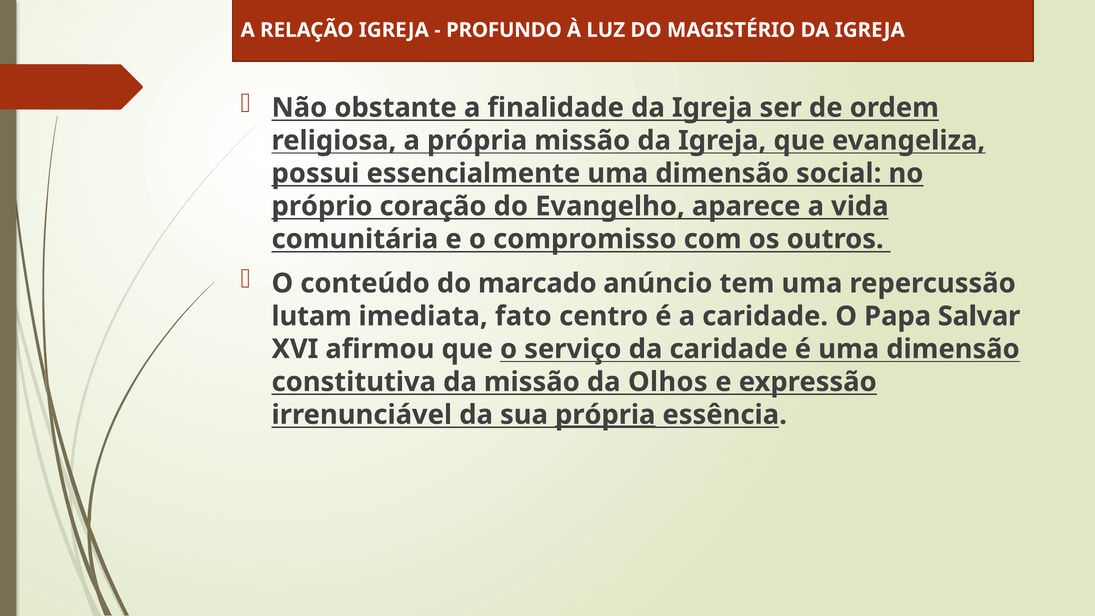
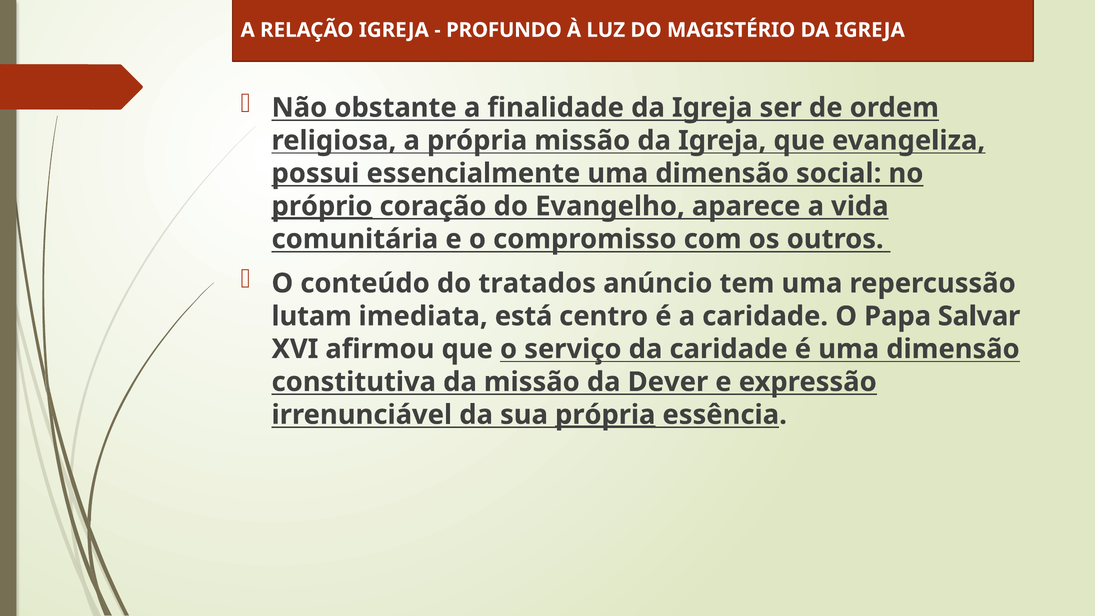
próprio underline: none -> present
marcado: marcado -> tratados
fato: fato -> está
Olhos: Olhos -> Dever
